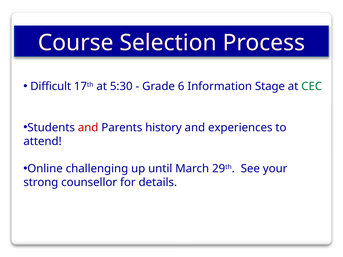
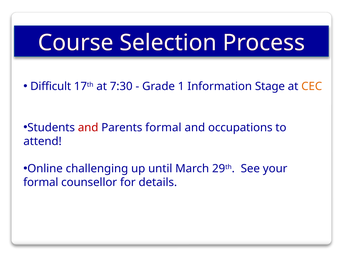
5:30: 5:30 -> 7:30
6: 6 -> 1
CEC colour: green -> orange
Parents history: history -> formal
experiences: experiences -> occupations
strong at (41, 183): strong -> formal
